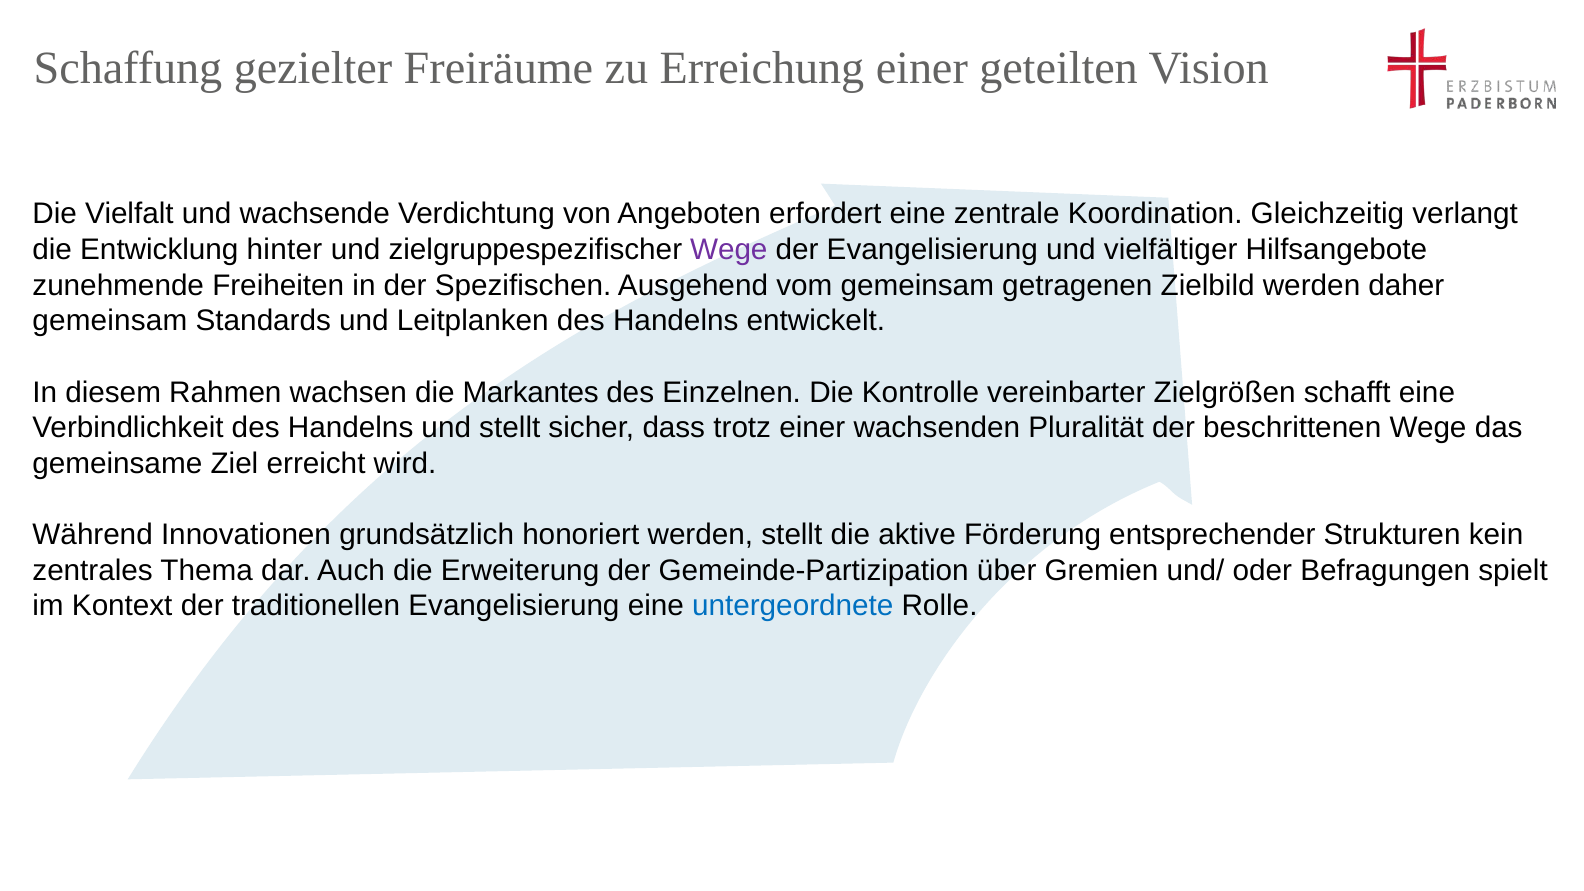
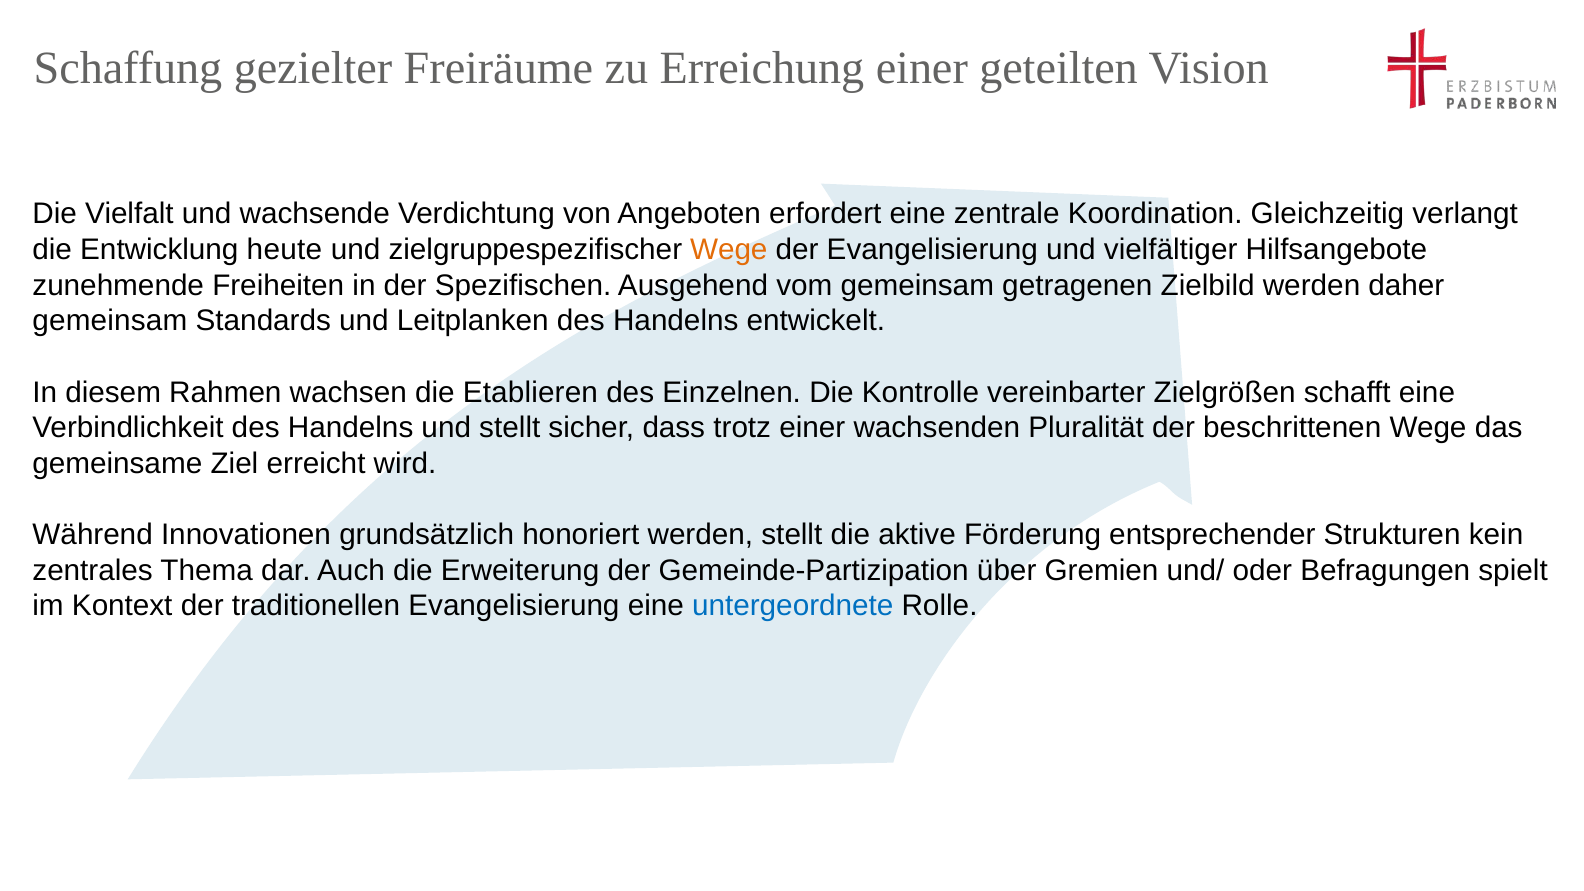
hinter: hinter -> heute
Wege at (729, 250) colour: purple -> orange
Markantes: Markantes -> Etablieren
